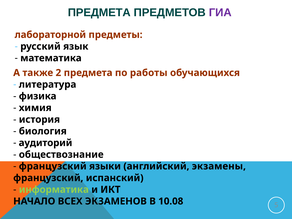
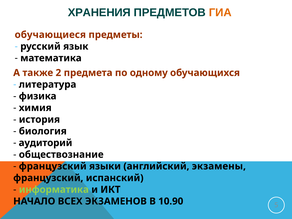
ПРЕДМЕТА at (99, 13): ПРЕДМЕТА -> ХРАНЕНИЯ
ГИА colour: purple -> orange
лабораторной: лабораторной -> обучающиеся
работы: работы -> одному
10.08: 10.08 -> 10.90
